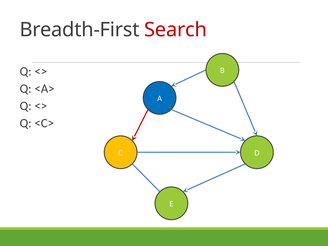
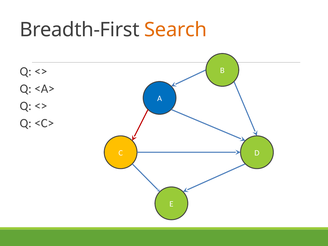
Search colour: red -> orange
